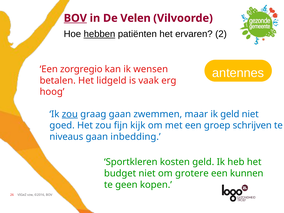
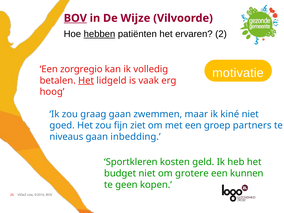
Velen: Velen -> Wijze
wensen: wensen -> volledig
antennes: antennes -> motivatie
Het at (86, 80) underline: none -> present
zou at (70, 114) underline: present -> none
ik geld: geld -> kiné
kijk: kijk -> ziet
schrijven: schrijven -> partners
